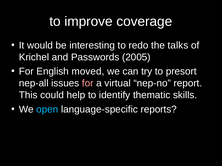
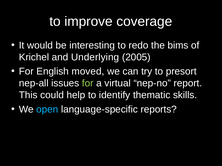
talks: talks -> bims
Passwords: Passwords -> Underlying
for at (88, 83) colour: pink -> light green
